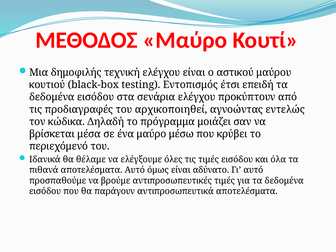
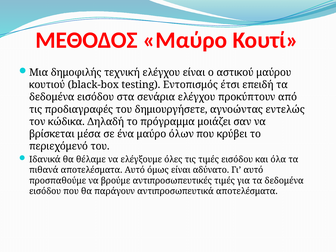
αρχικοποιηθεί: αρχικοποιηθεί -> δημιουργήσετε
μέσω: μέσω -> όλων
